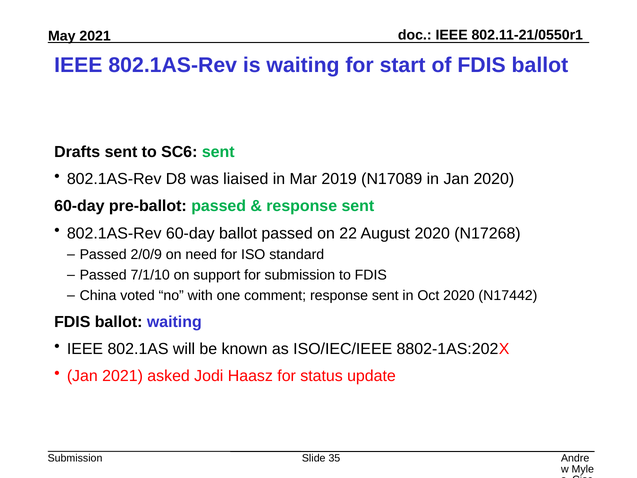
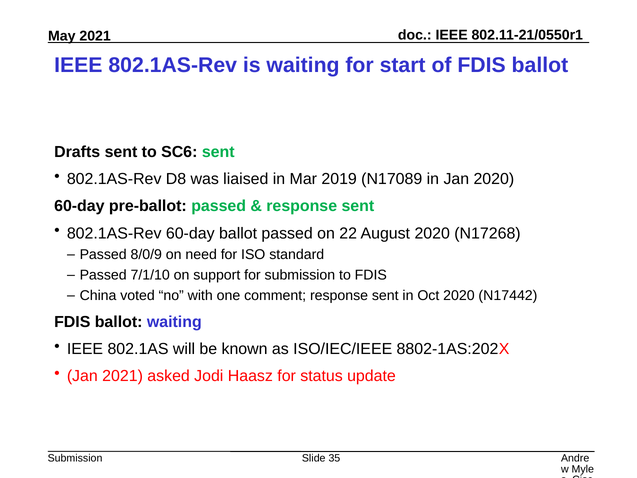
2/0/9: 2/0/9 -> 8/0/9
